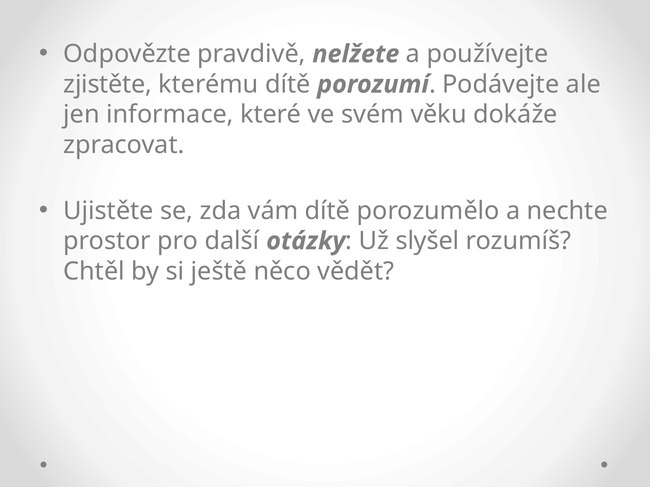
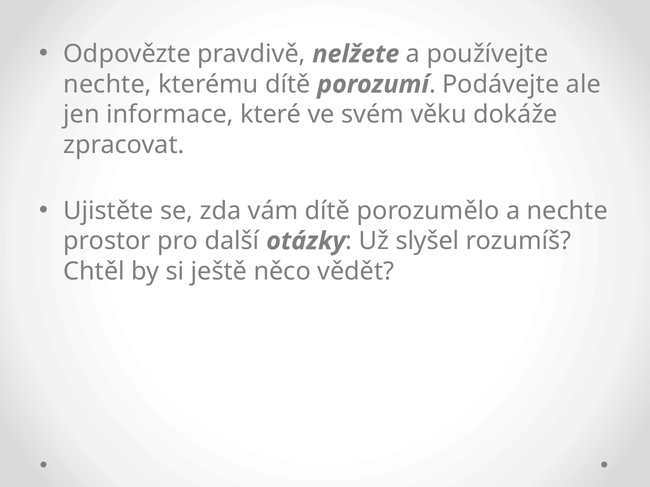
zjistěte at (108, 84): zjistěte -> nechte
